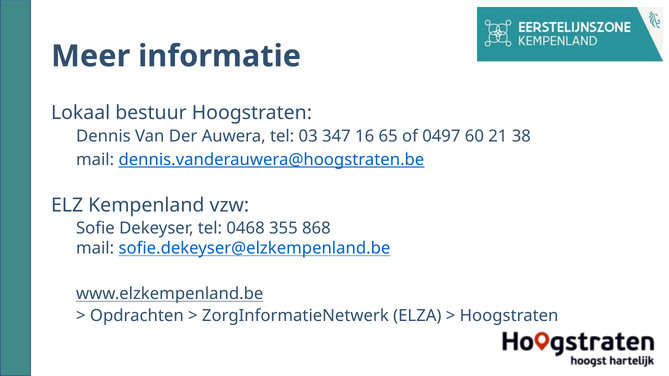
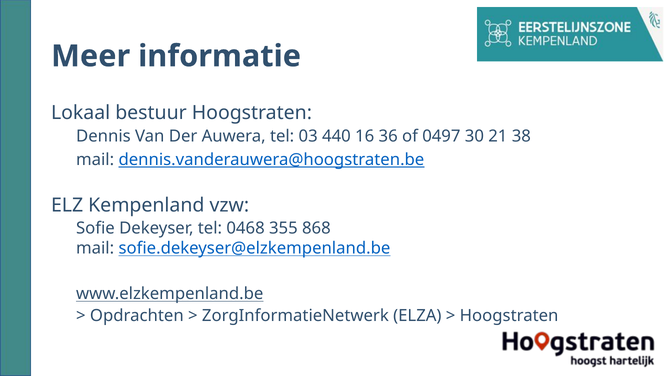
347: 347 -> 440
65: 65 -> 36
60: 60 -> 30
